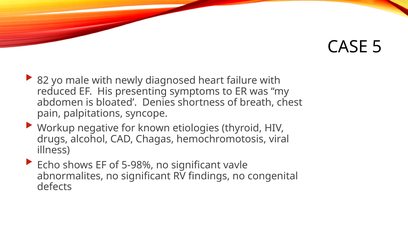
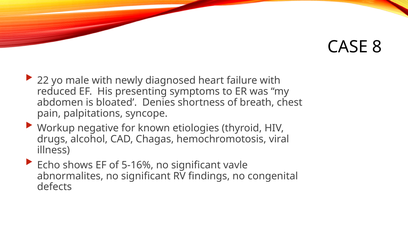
5: 5 -> 8
82: 82 -> 22
5-98%: 5-98% -> 5-16%
